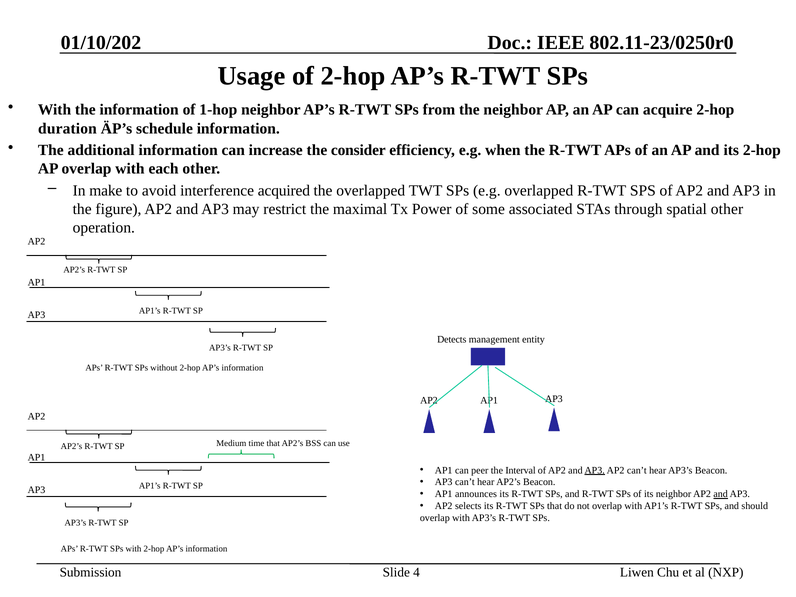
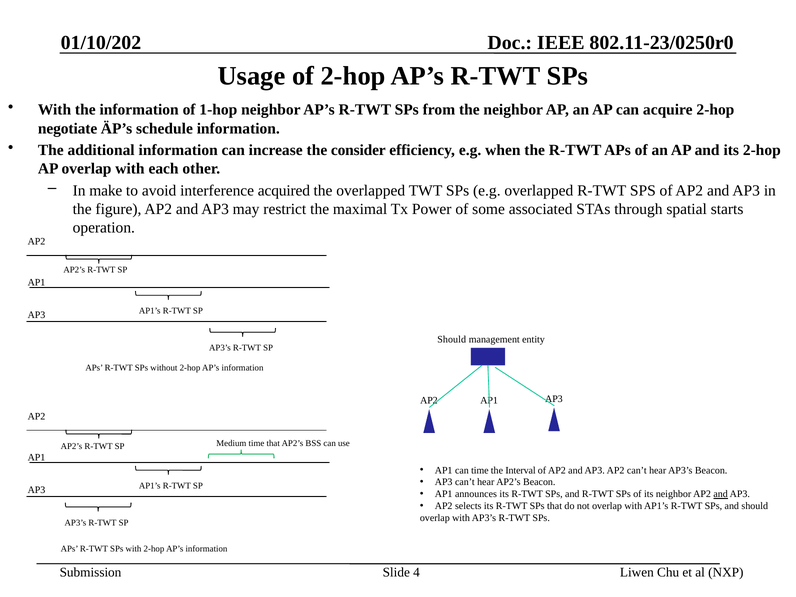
duration: duration -> negotiate
spatial other: other -> starts
Detects at (452, 340): Detects -> Should
can peer: peer -> time
AP3 at (595, 470) underline: present -> none
